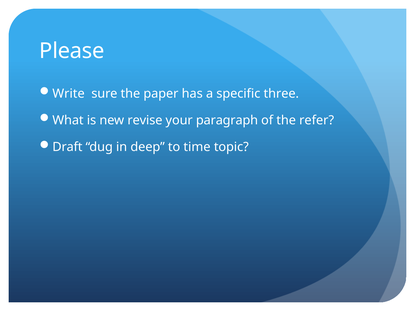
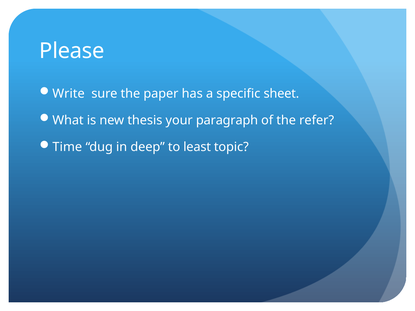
three: three -> sheet
revise: revise -> thesis
Draft: Draft -> Time
time: time -> least
